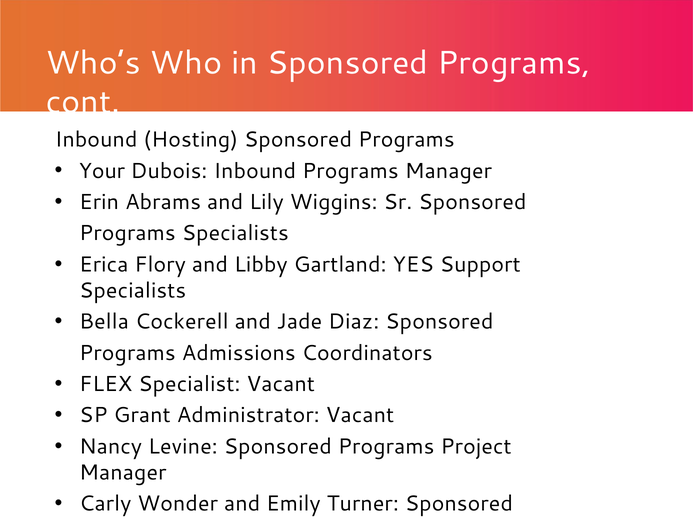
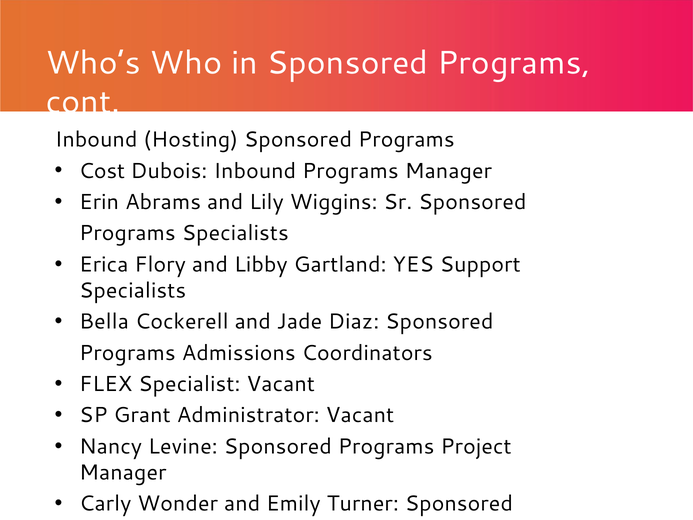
Your: Your -> Cost
